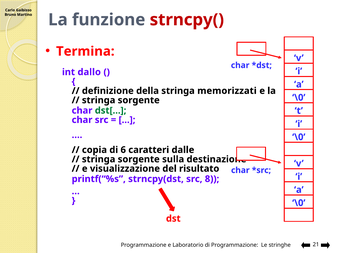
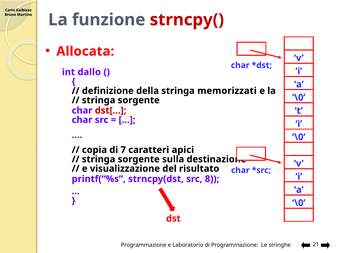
Termina: Termina -> Allocata
dst[ colour: green -> red
6: 6 -> 7
dalle: dalle -> apici
